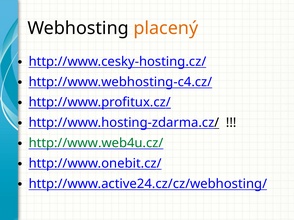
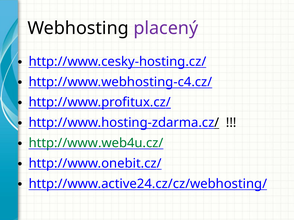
placený colour: orange -> purple
